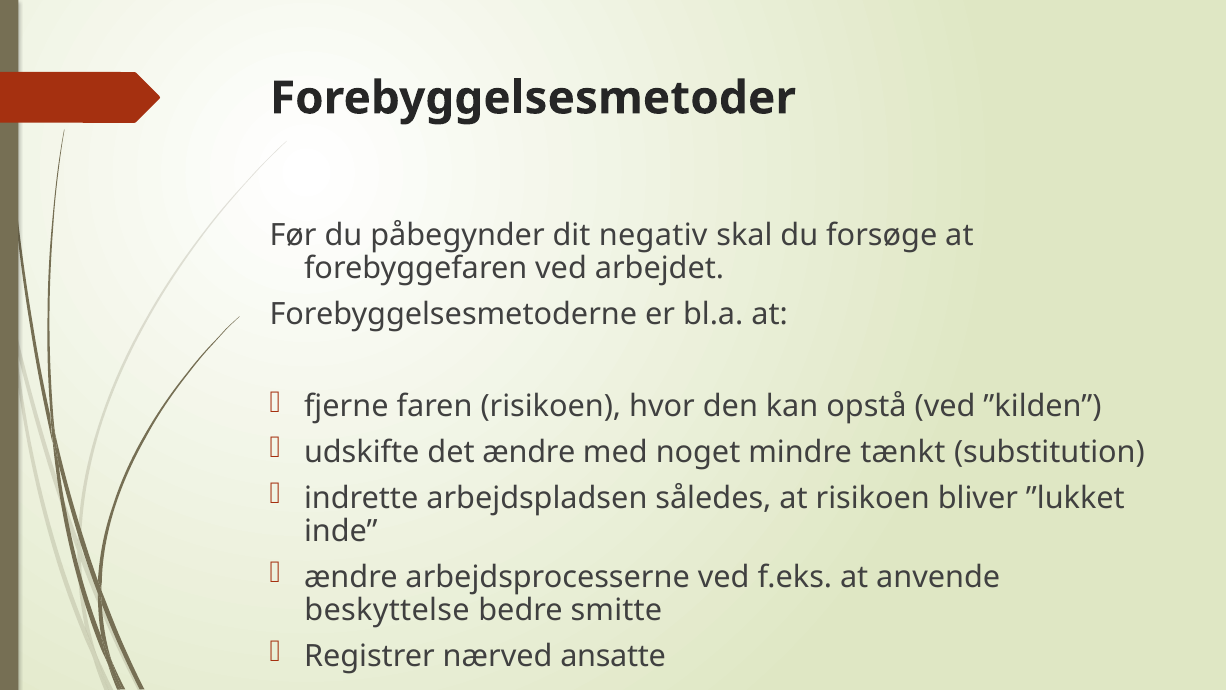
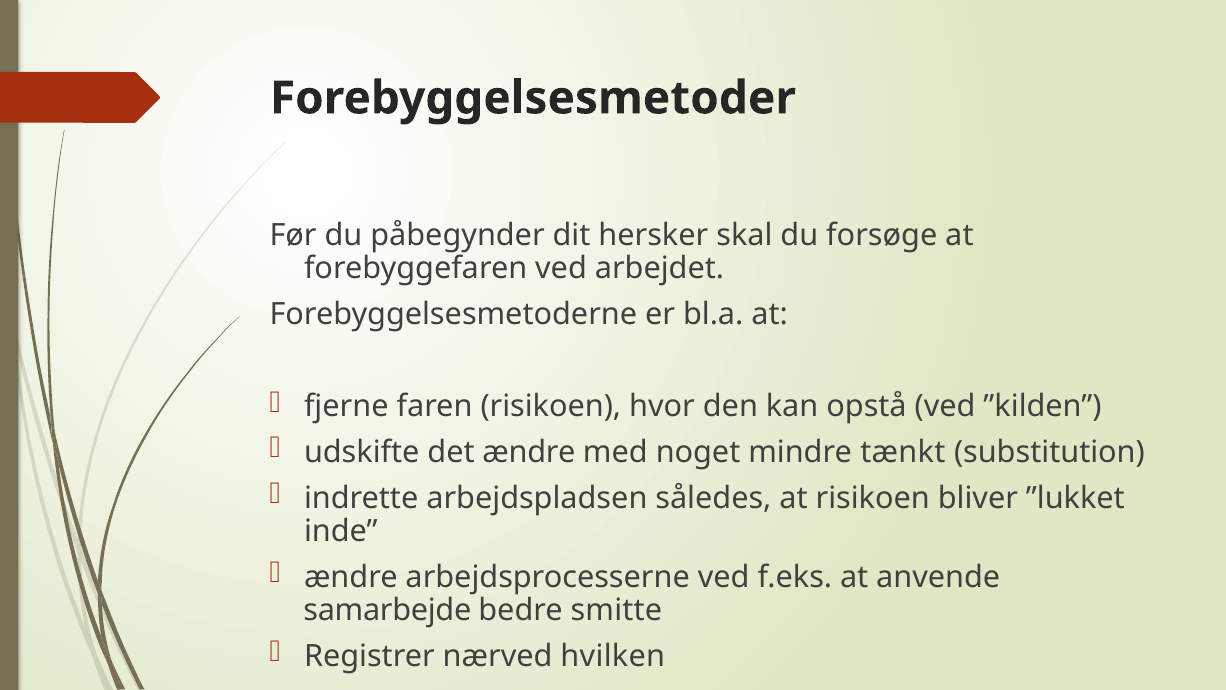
negativ: negativ -> hersker
beskyttelse: beskyttelse -> samarbejde
ansatte: ansatte -> hvilken
